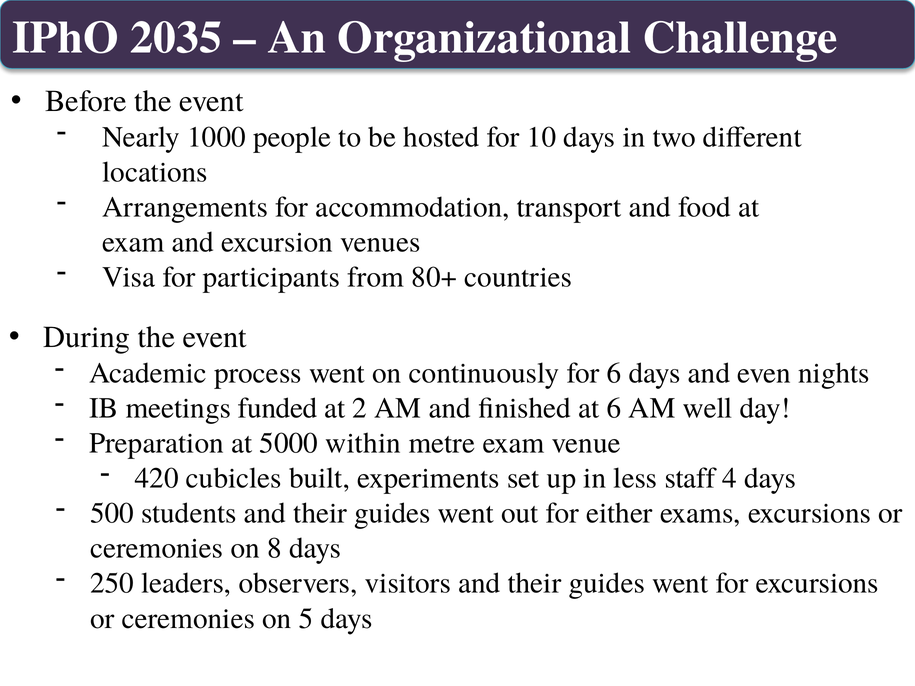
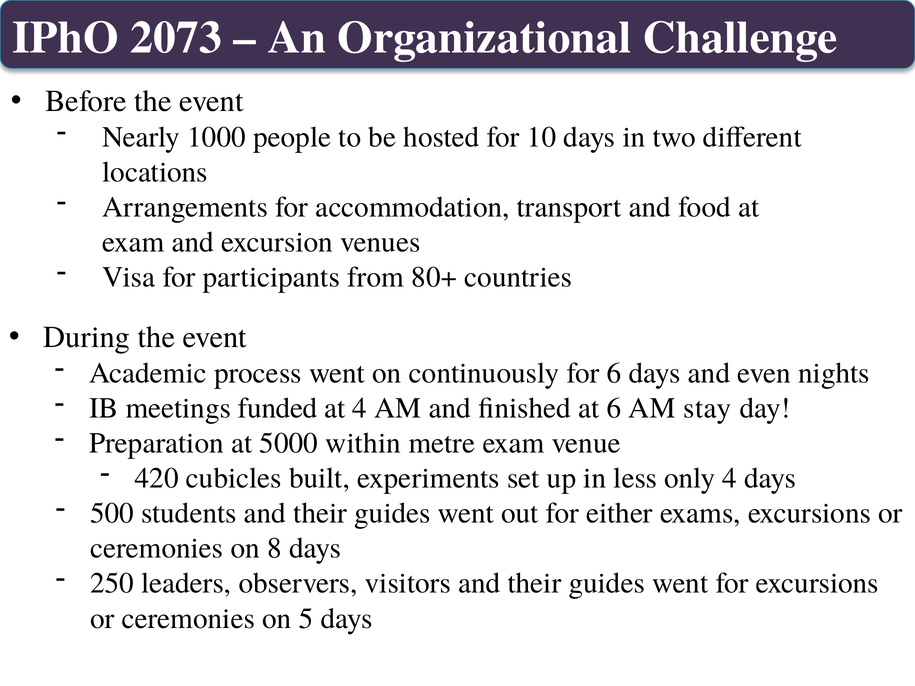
2035: 2035 -> 2073
at 2: 2 -> 4
well: well -> stay
staff: staff -> only
